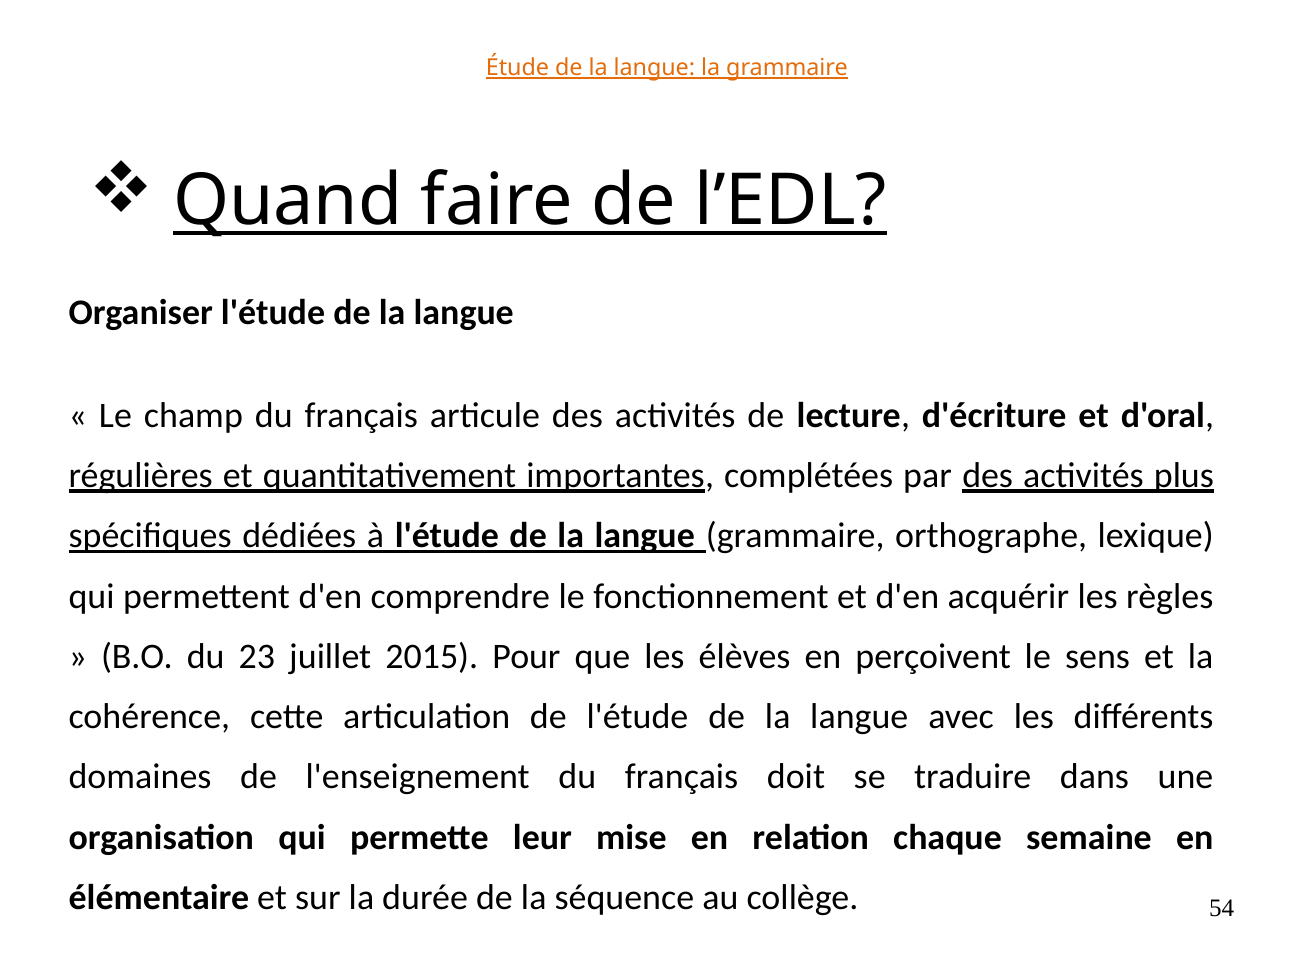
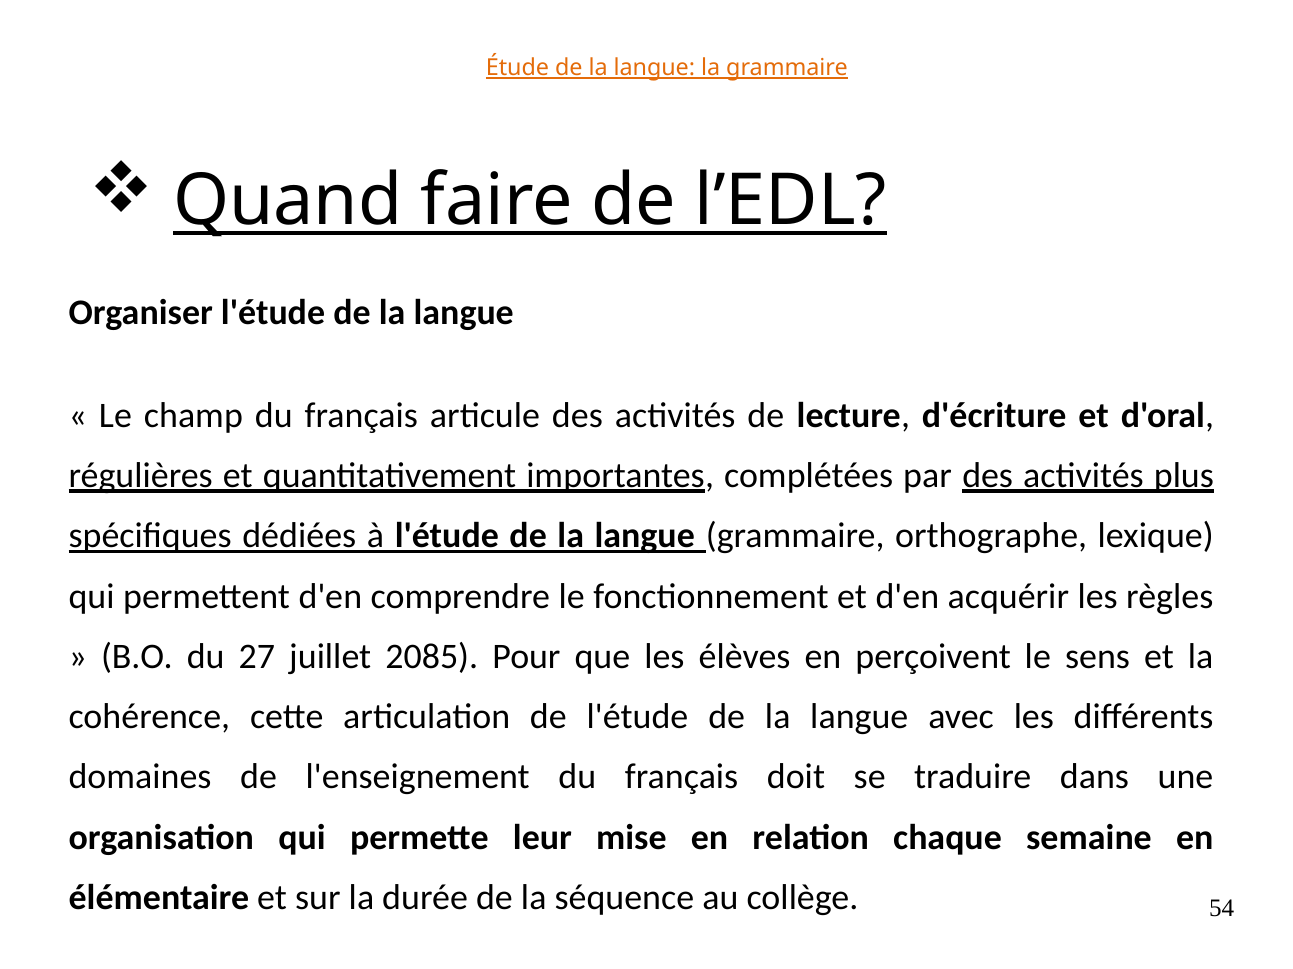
23: 23 -> 27
2015: 2015 -> 2085
